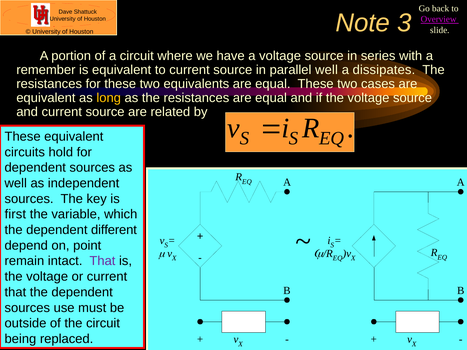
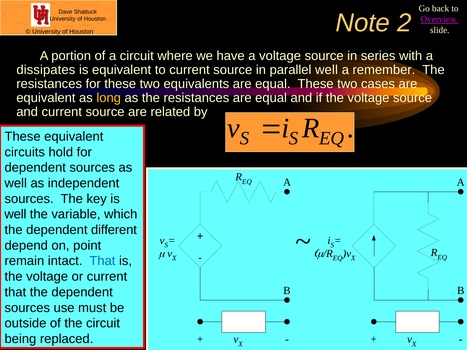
3: 3 -> 2
remember: remember -> dissipates
dissipates: dissipates -> remember
first at (15, 215): first -> well
That at (102, 261) colour: purple -> blue
